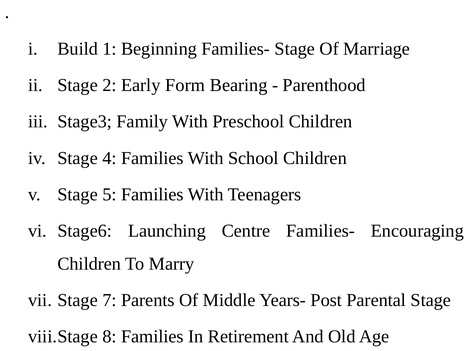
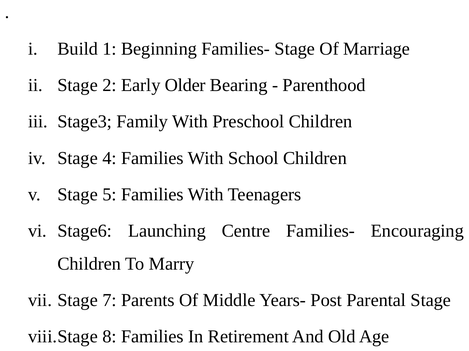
Form: Form -> Older
